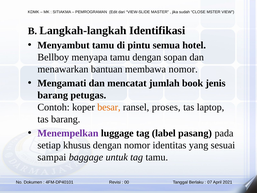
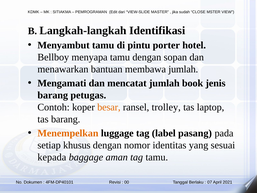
semua: semua -> porter
membawa nomor: nomor -> jumlah
proses: proses -> trolley
Menempelkan colour: purple -> orange
sampai: sampai -> kepada
untuk: untuk -> aman
